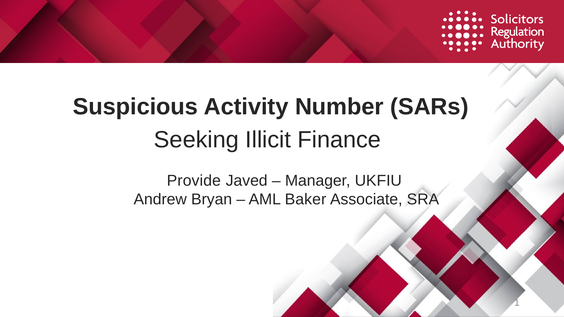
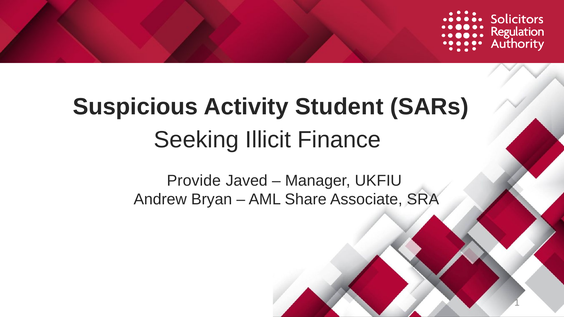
Number: Number -> Student
Baker: Baker -> Share
